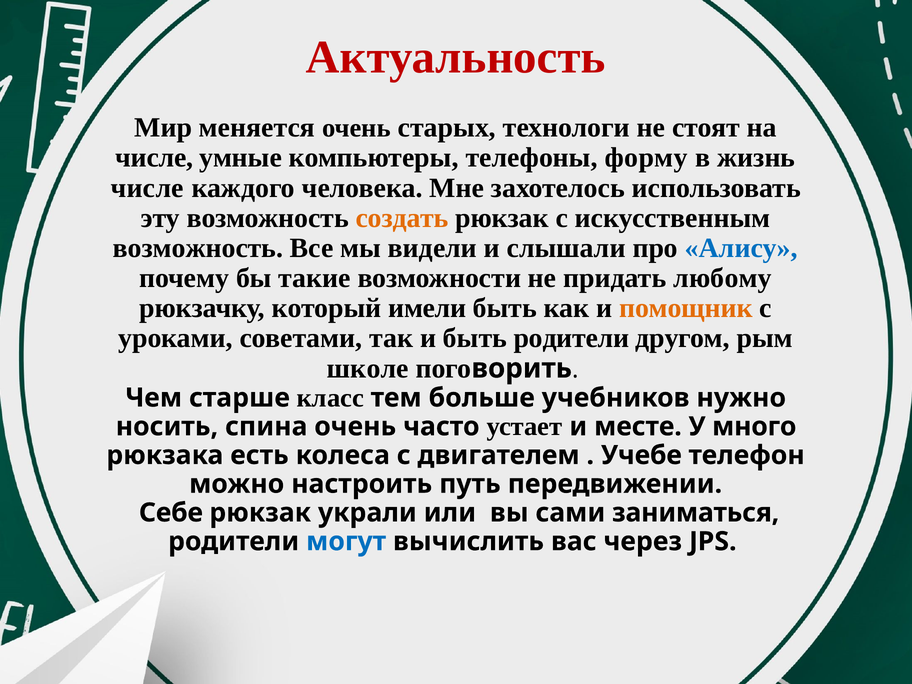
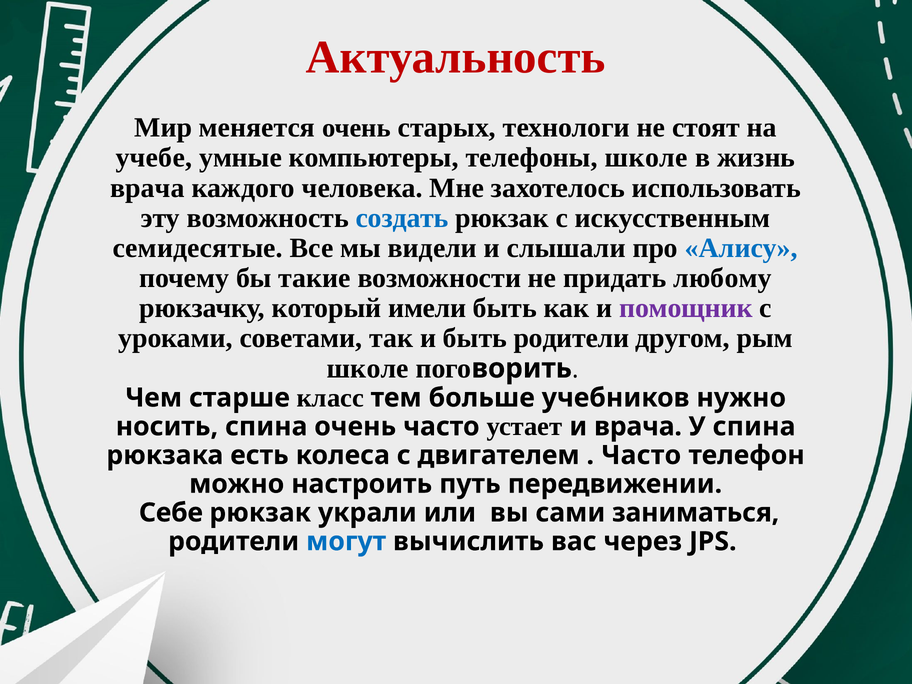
числе at (154, 158): числе -> учебе
телефоны форму: форму -> школе
числе at (147, 188): числе -> врача
создать colour: orange -> blue
возможность at (198, 248): возможность -> семидесятые
помощник colour: orange -> purple
и месте: месте -> врача
У много: много -> спина
Учебе at (641, 455): Учебе -> Часто
